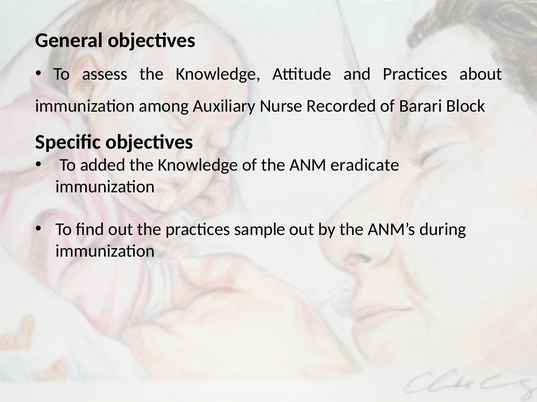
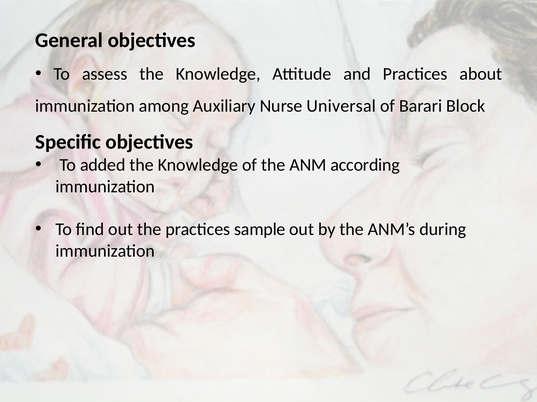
Recorded: Recorded -> Universal
eradicate: eradicate -> according
